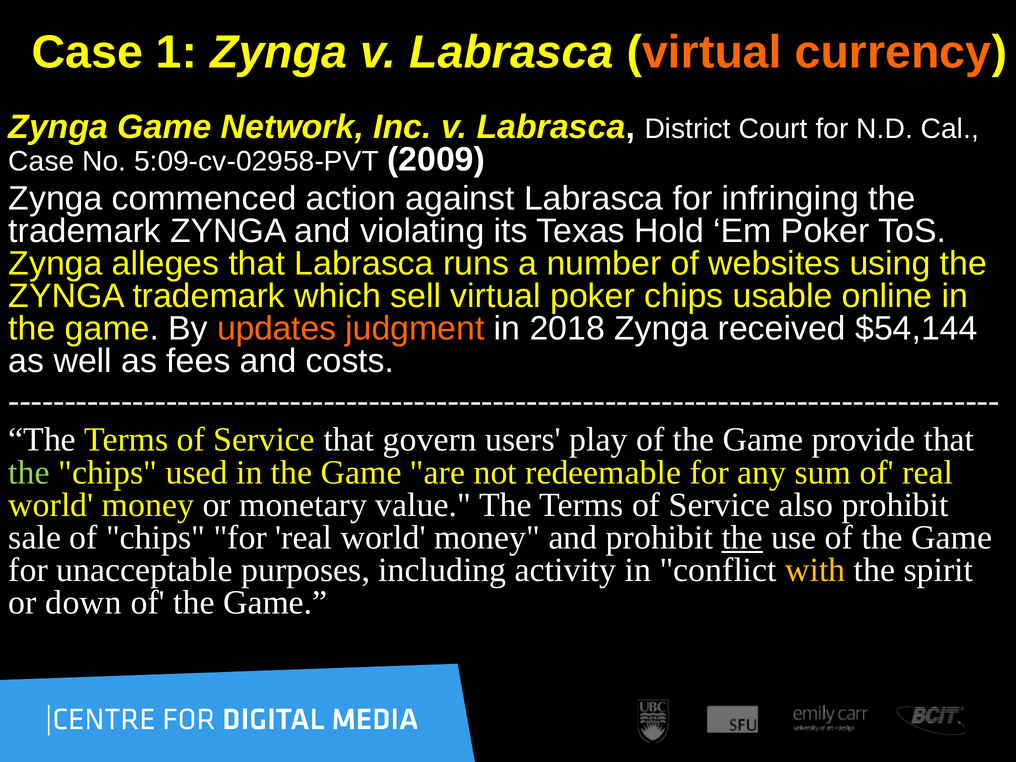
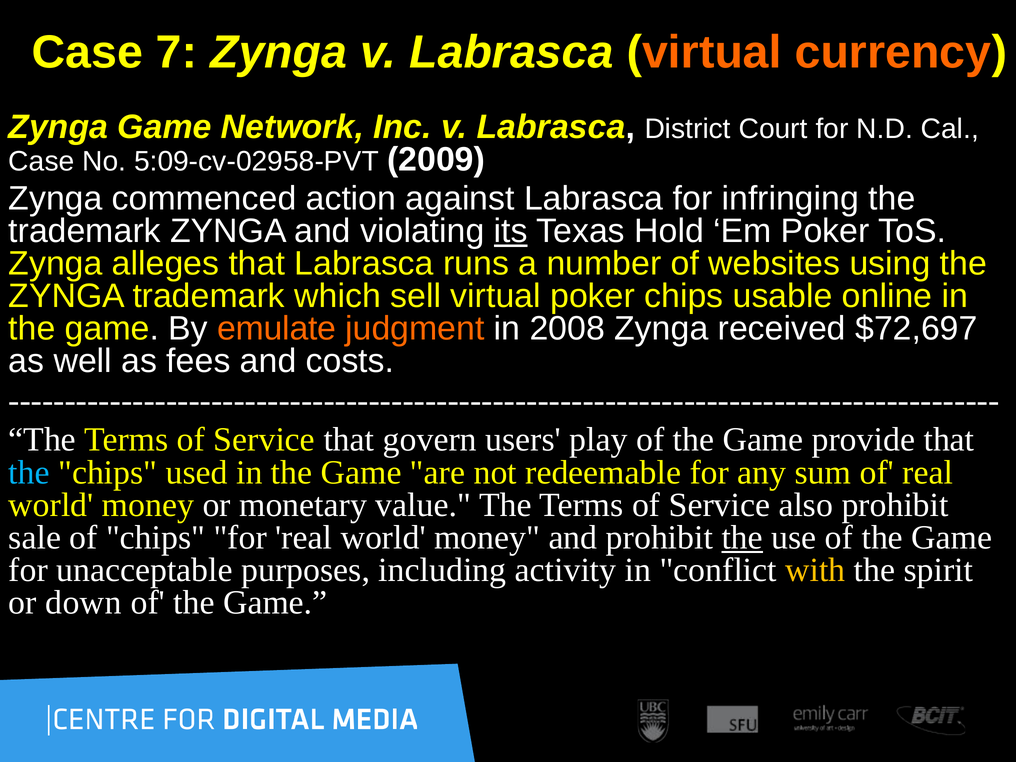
1: 1 -> 7
its underline: none -> present
updates: updates -> emulate
2018: 2018 -> 2008
$54,144: $54,144 -> $72,697
the at (29, 472) colour: light green -> light blue
